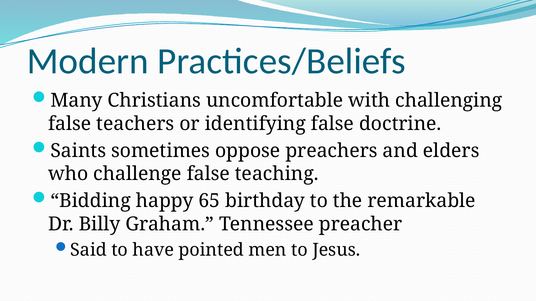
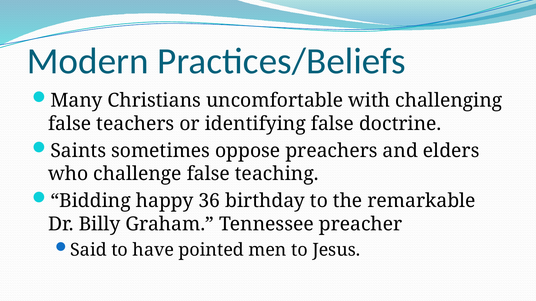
65: 65 -> 36
